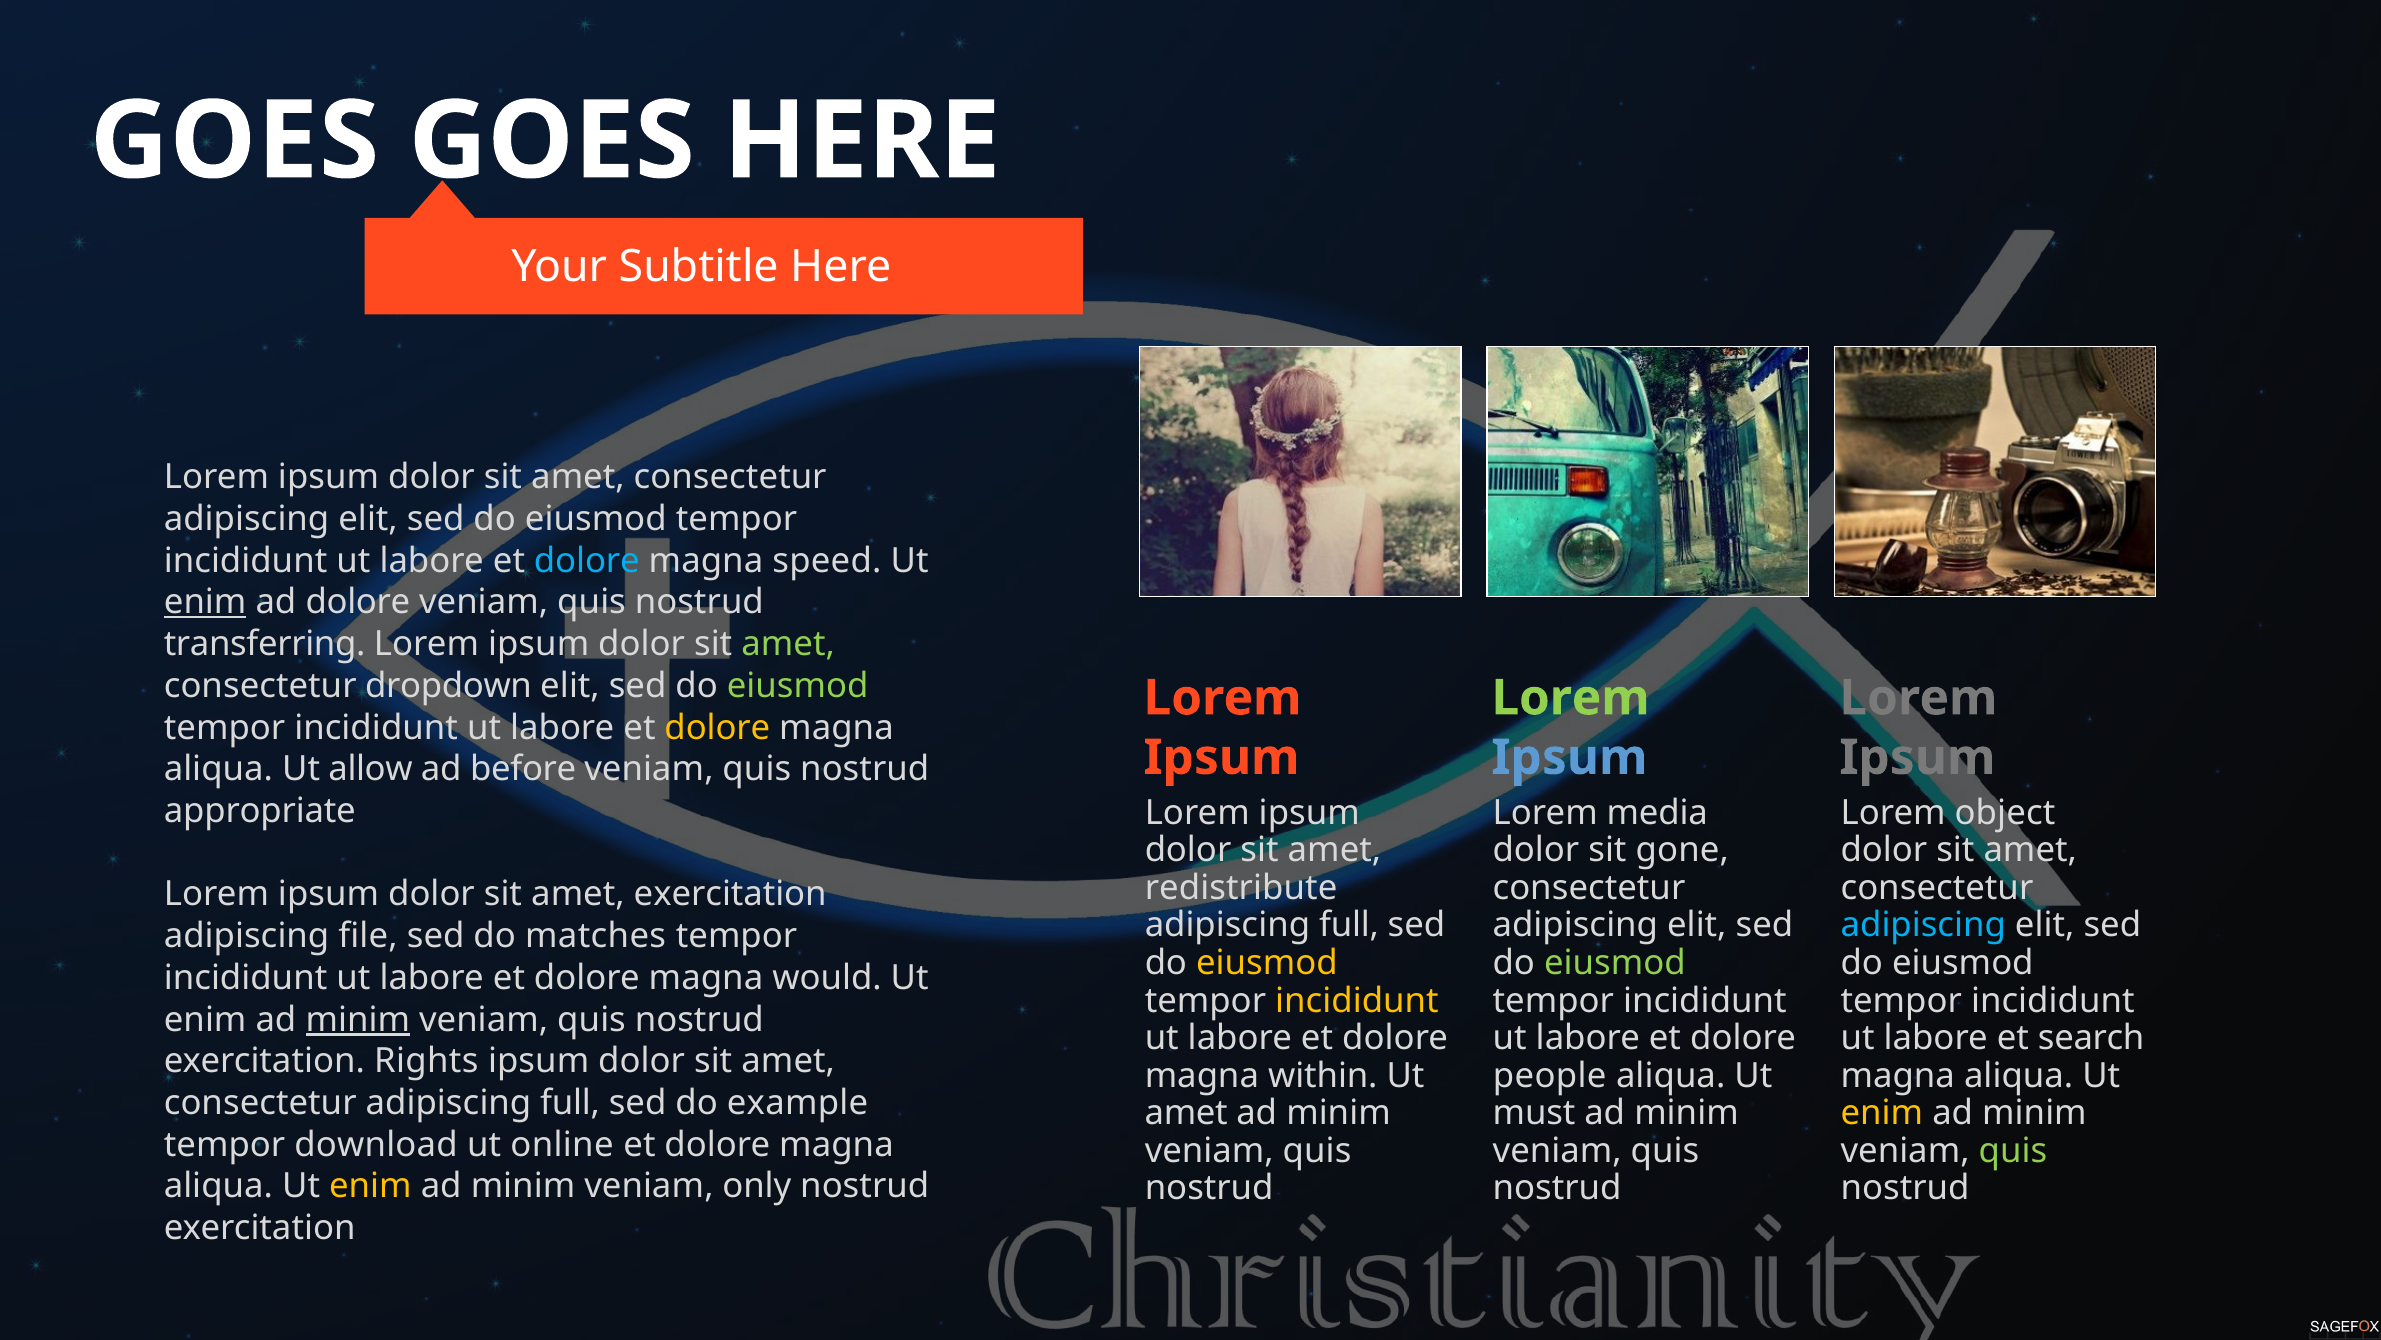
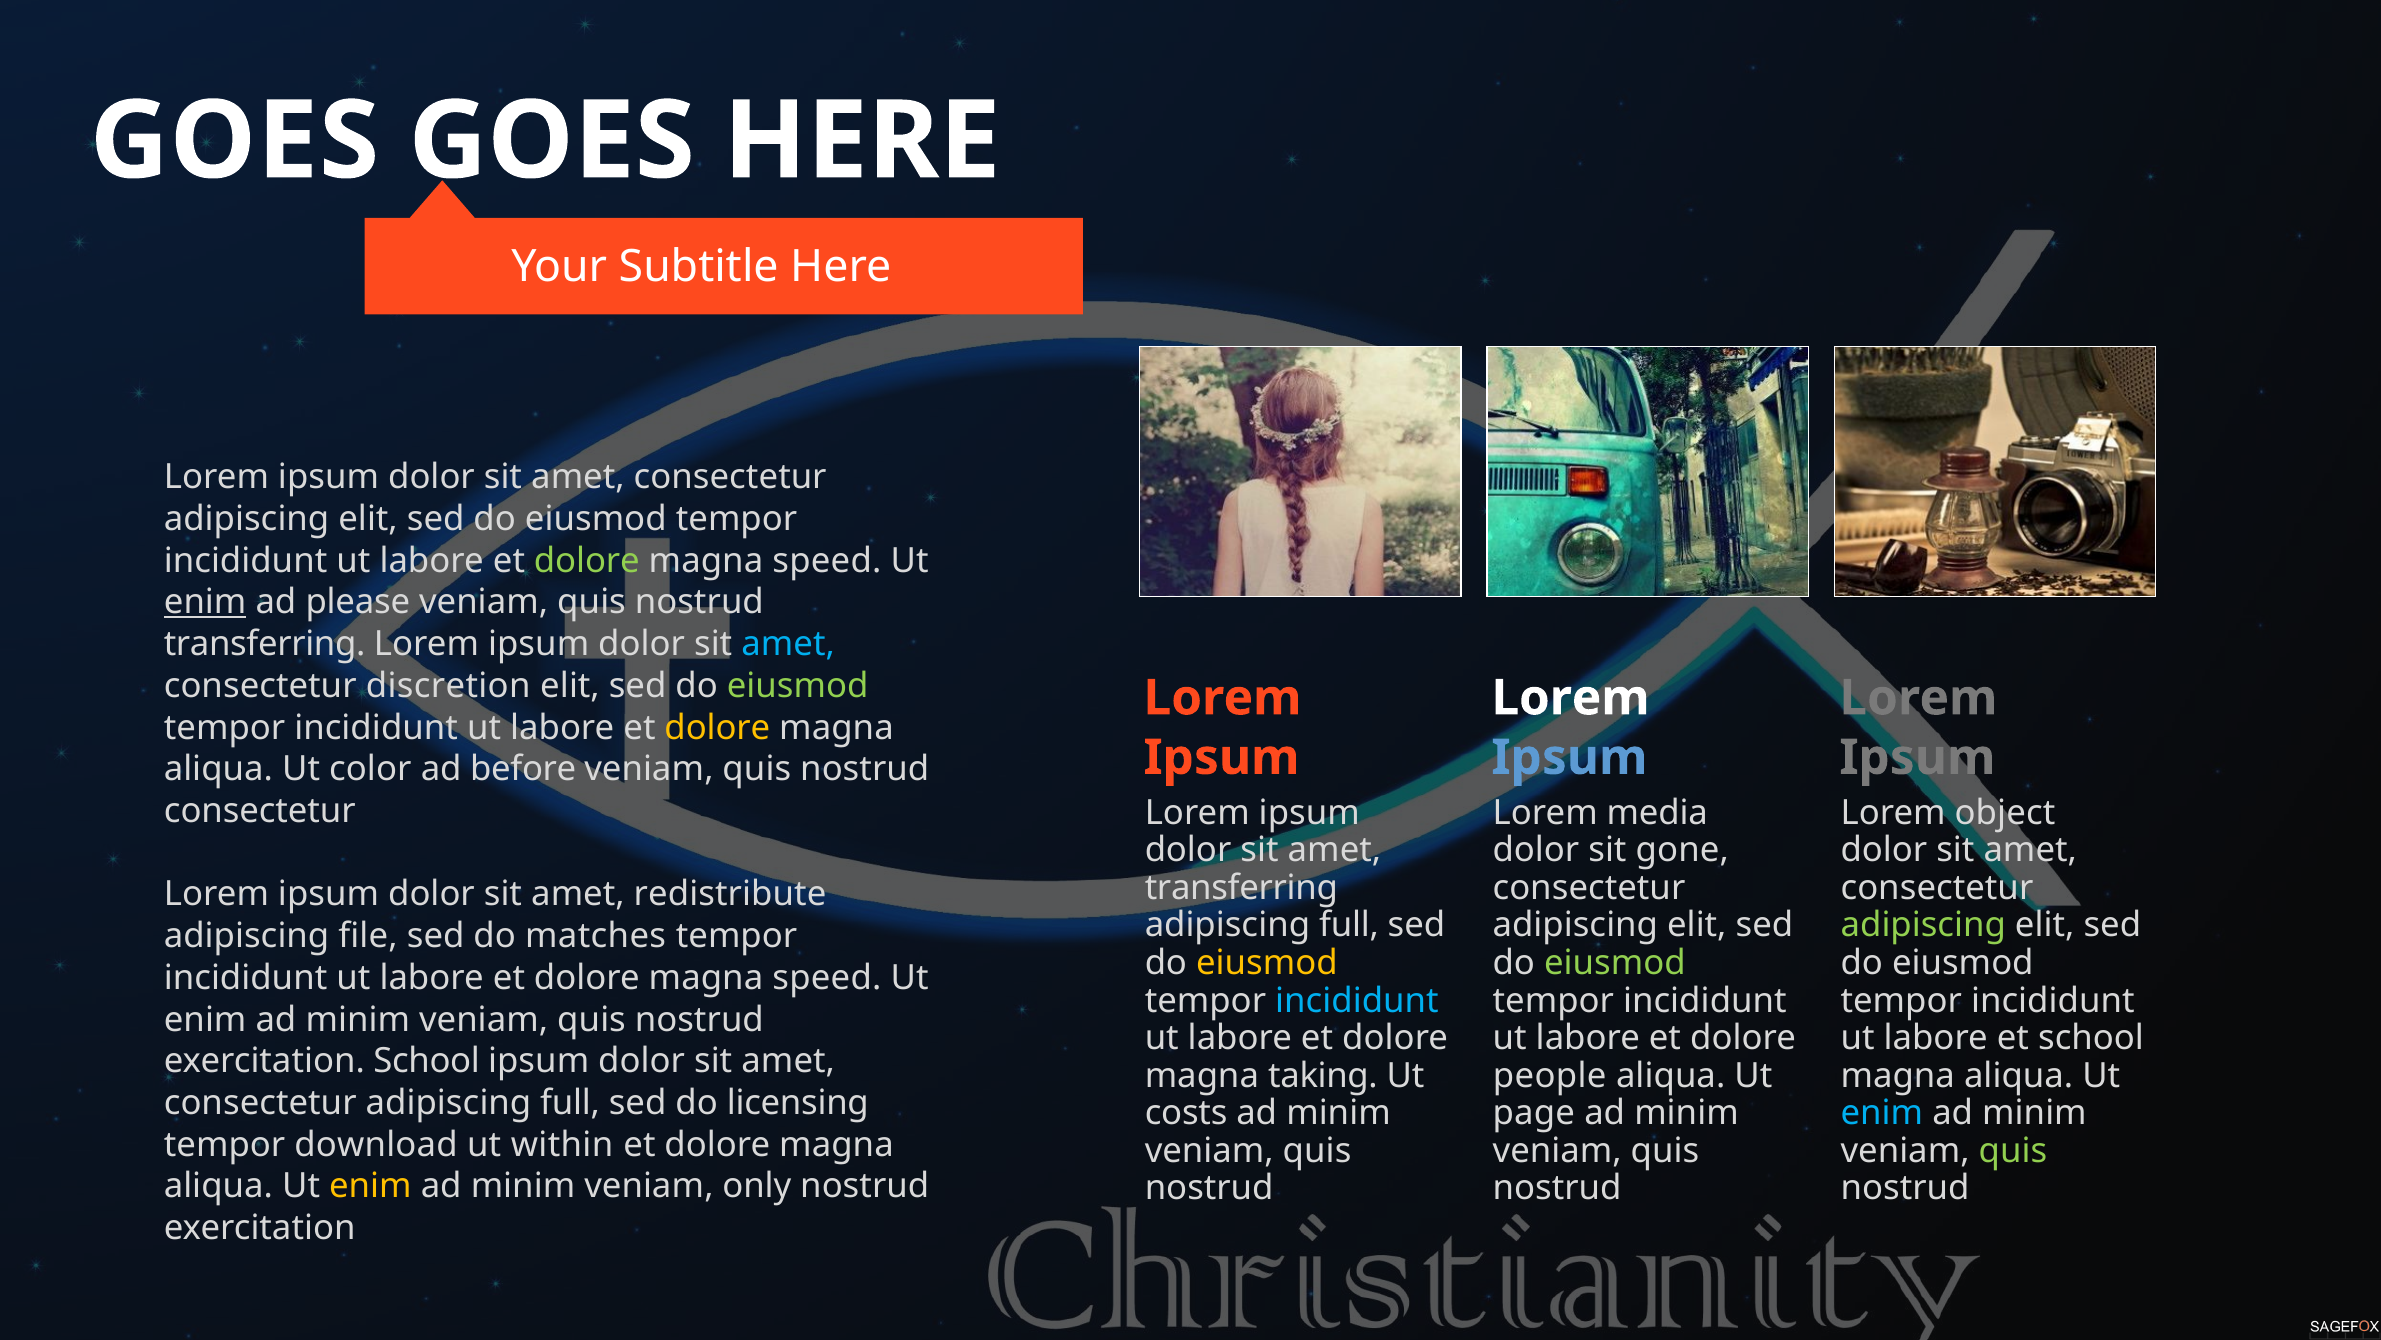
dolore at (587, 560) colour: light blue -> light green
ad dolore: dolore -> please
amet at (788, 644) colour: light green -> light blue
dropdown: dropdown -> discretion
Lorem at (1570, 698) colour: light green -> white
allow: allow -> color
appropriate at (260, 811): appropriate -> consectetur
redistribute at (1241, 887): redistribute -> transferring
amet exercitation: exercitation -> redistribute
adipiscing at (1923, 925) colour: light blue -> light green
would at (827, 977): would -> speed
incididunt at (1357, 1000) colour: yellow -> light blue
minim at (358, 1019) underline: present -> none
et search: search -> school
exercitation Rights: Rights -> School
within: within -> taking
example: example -> licensing
amet at (1186, 1113): amet -> costs
must: must -> page
enim at (1882, 1113) colour: yellow -> light blue
online: online -> within
